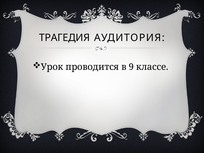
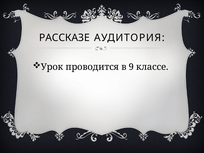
ТРАГЕДИЯ: ТРАГЕДИЯ -> РАССКАЗЕ
